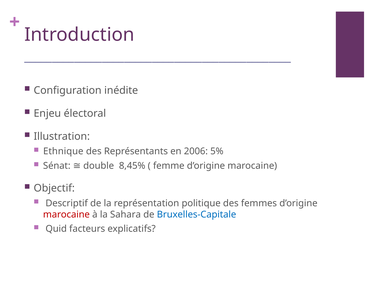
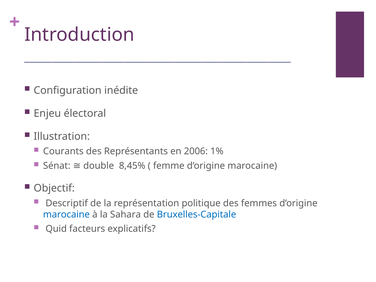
Ethnique: Ethnique -> Courants
5%: 5% -> 1%
marocaine at (66, 214) colour: red -> blue
